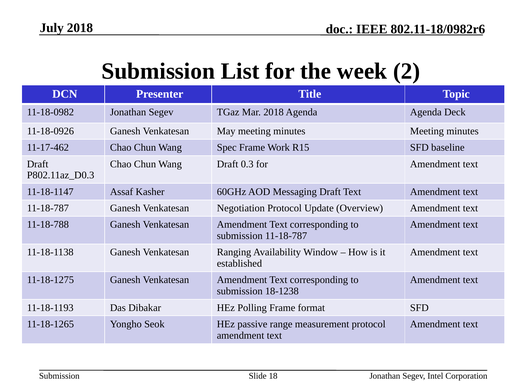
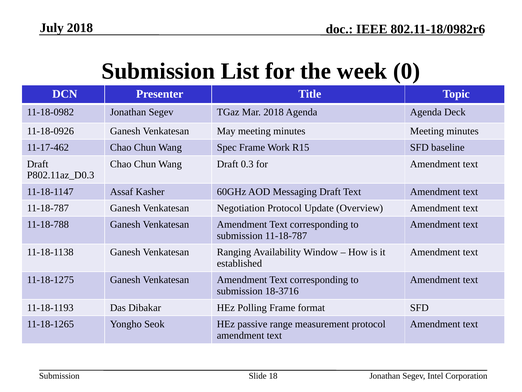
2: 2 -> 0
18-1238: 18-1238 -> 18-3716
